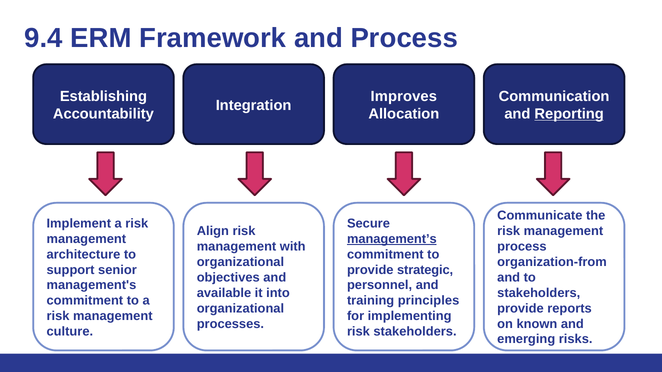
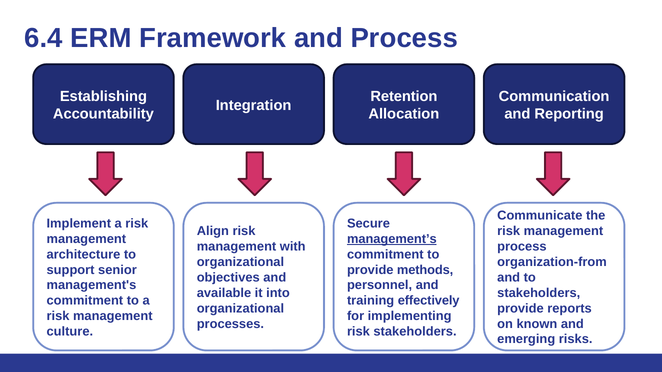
9.4: 9.4 -> 6.4
Improves: Improves -> Retention
Reporting underline: present -> none
strategic: strategic -> methods
principles: principles -> effectively
